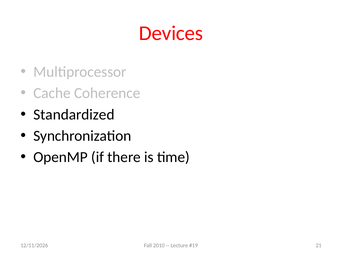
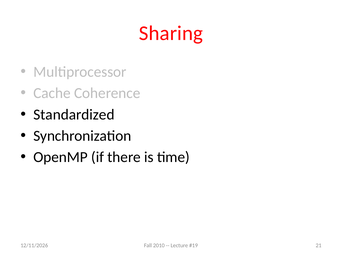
Devices: Devices -> Sharing
